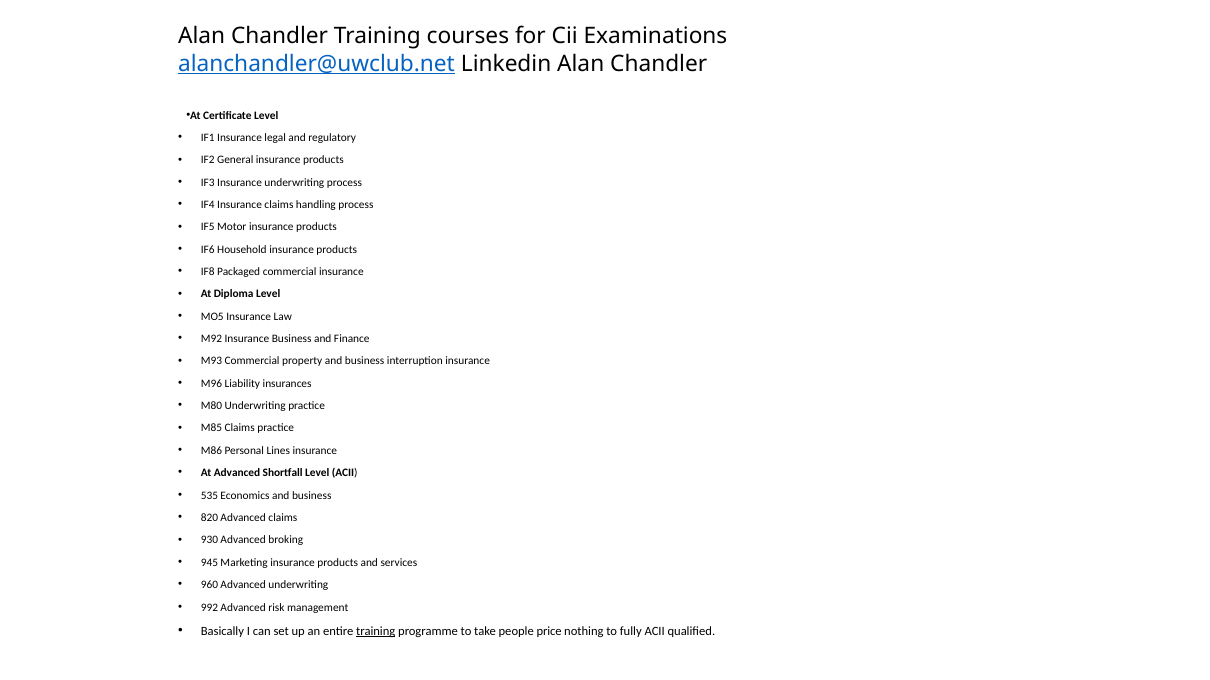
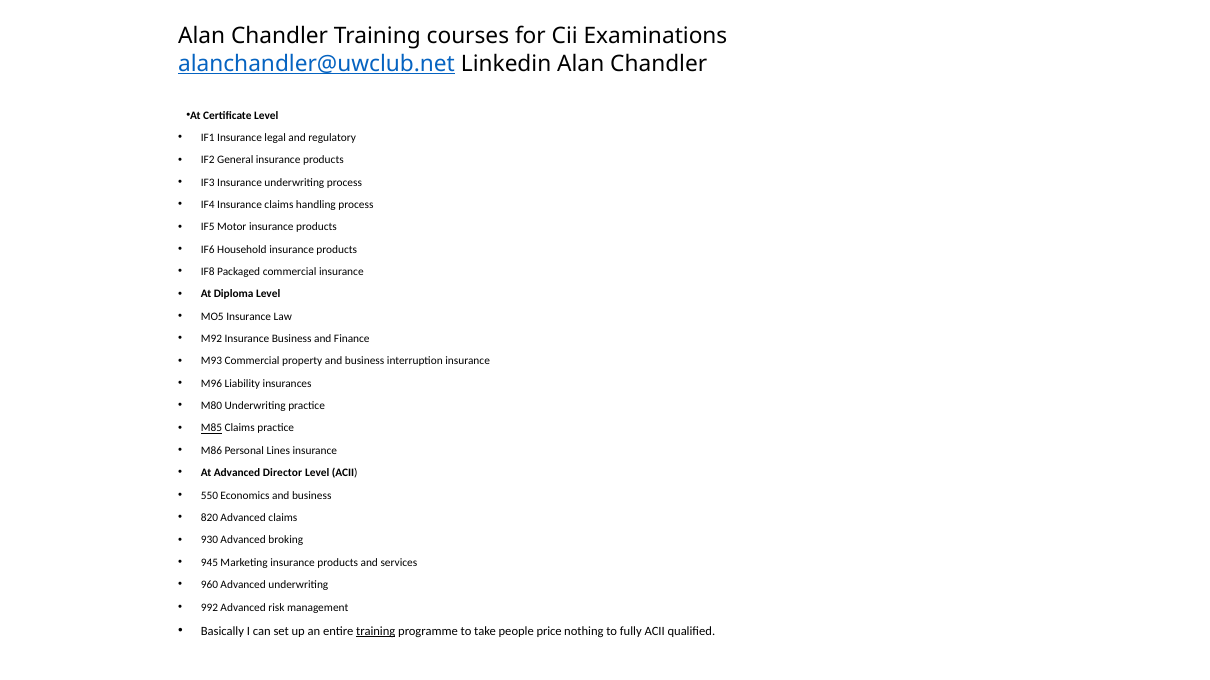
M85 underline: none -> present
Shortfall: Shortfall -> Director
535: 535 -> 550
